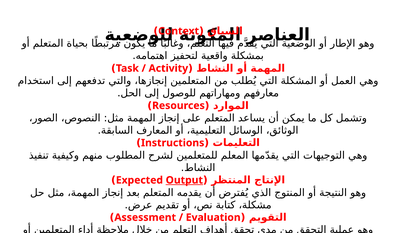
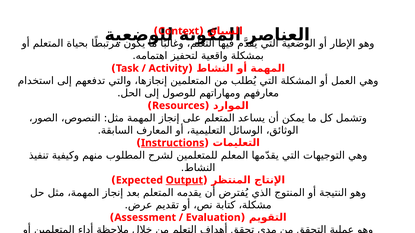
Instructions underline: none -> present
